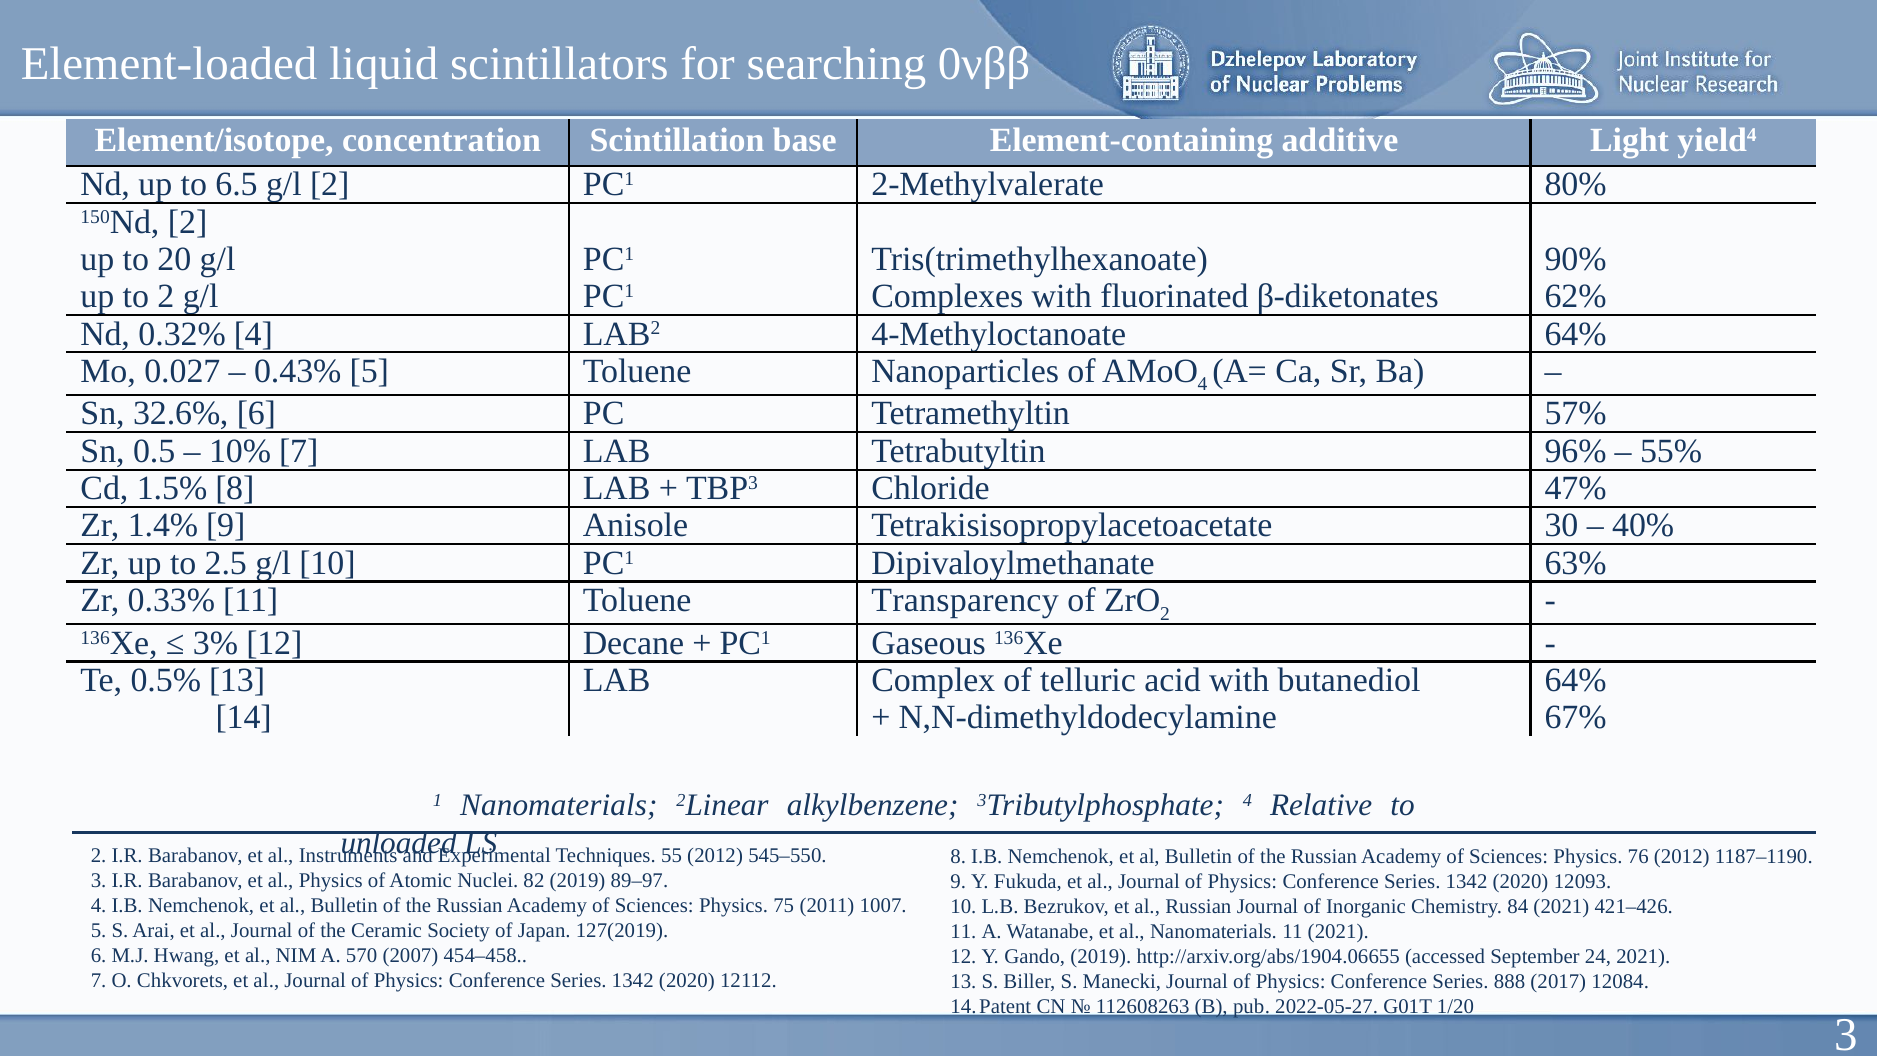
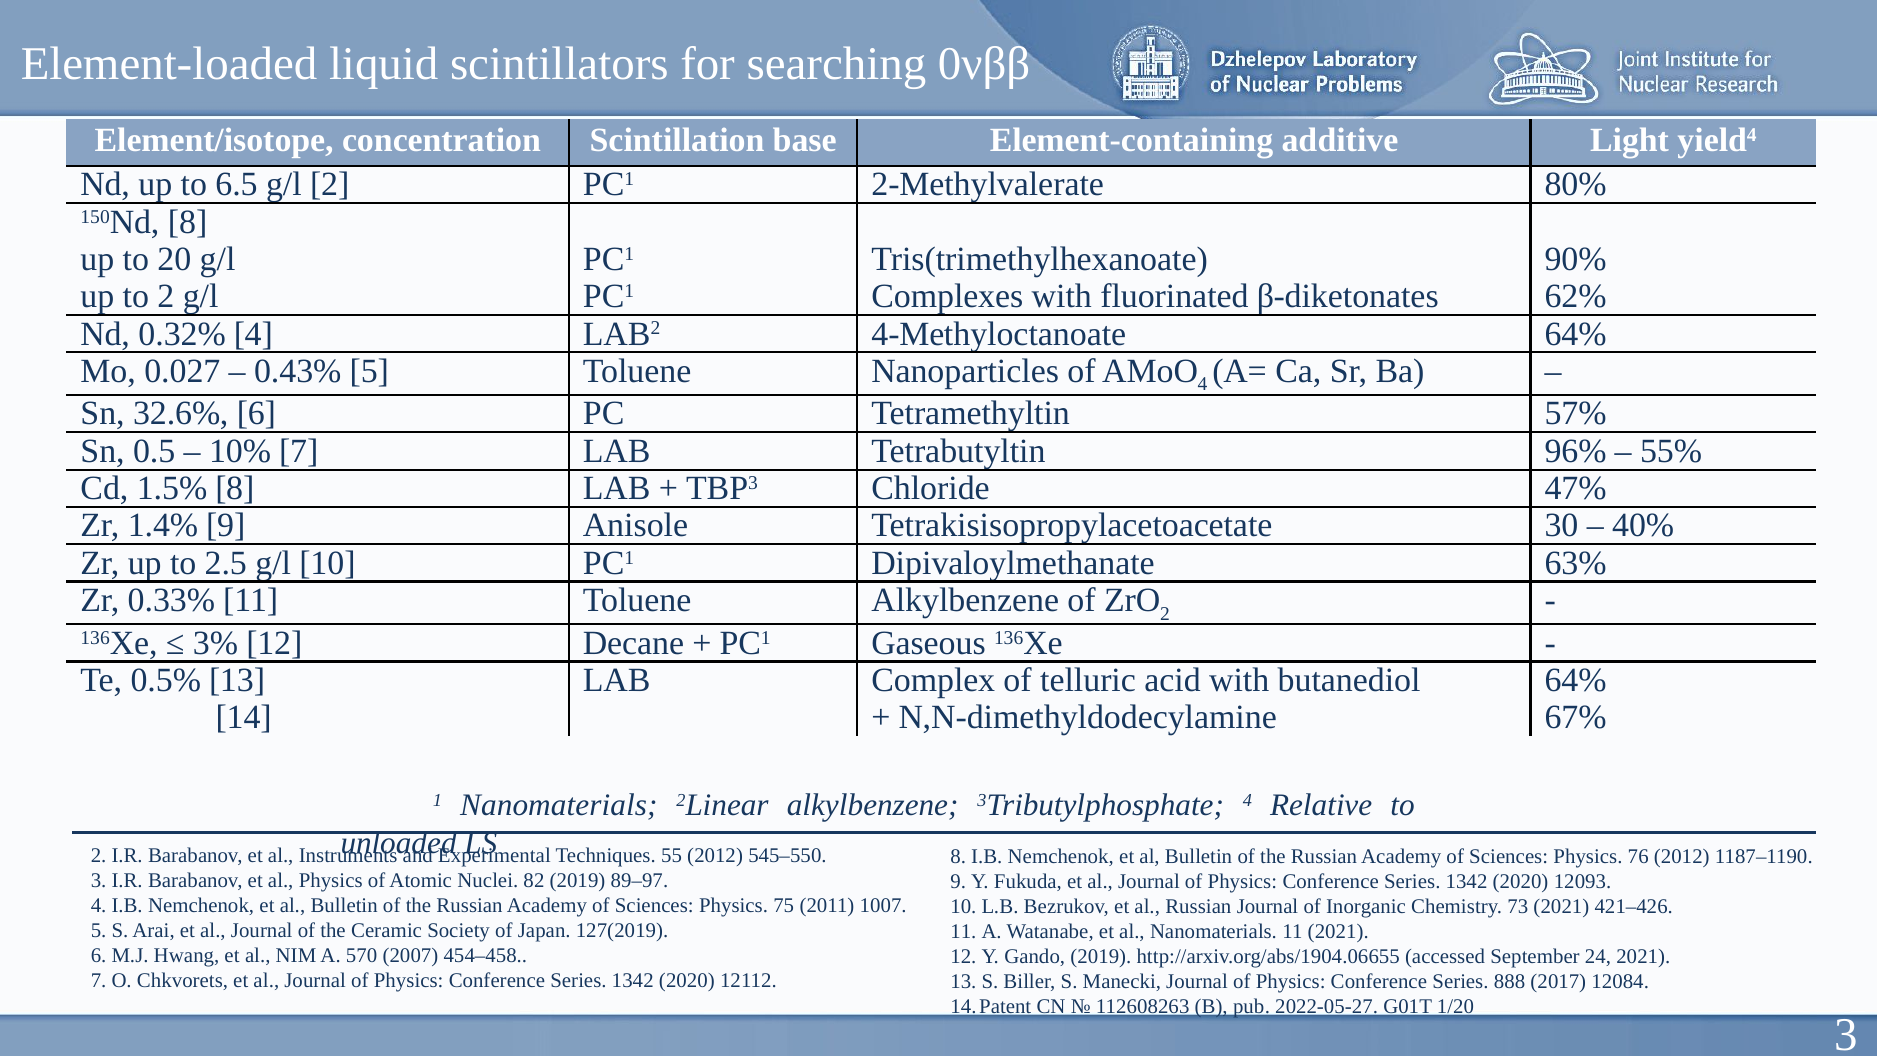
150Nd 2: 2 -> 8
Toluene Transparency: Transparency -> Alkylbenzene
84: 84 -> 73
